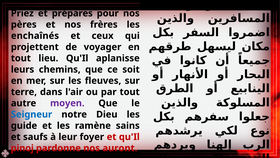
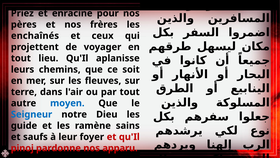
prépares: prépares -> enracine
moyen colour: purple -> blue
auront: auront -> apparu
